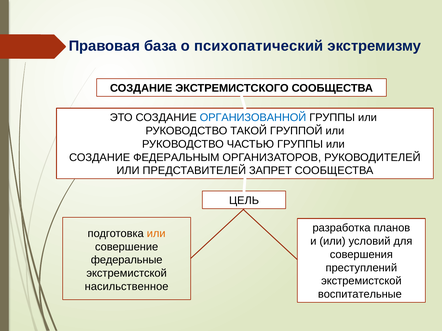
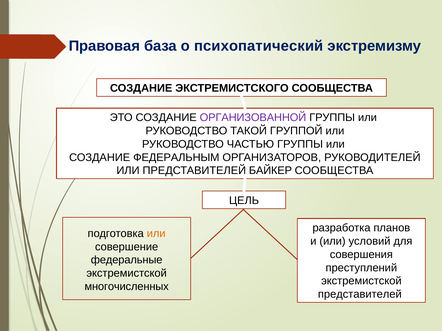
ОРГАНИЗОВАННОЙ colour: blue -> purple
ЗАПРЕТ: ЗАПРЕТ -> БАЙКЕР
насильственное: насильственное -> многочисленных
воспитательные at (360, 295): воспитательные -> представителей
